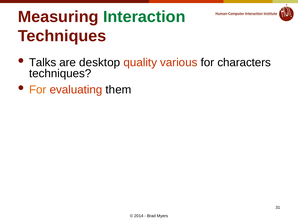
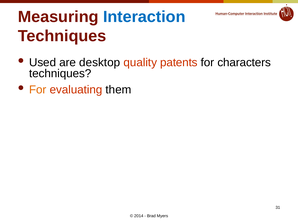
Interaction colour: green -> blue
Talks: Talks -> Used
various: various -> patents
